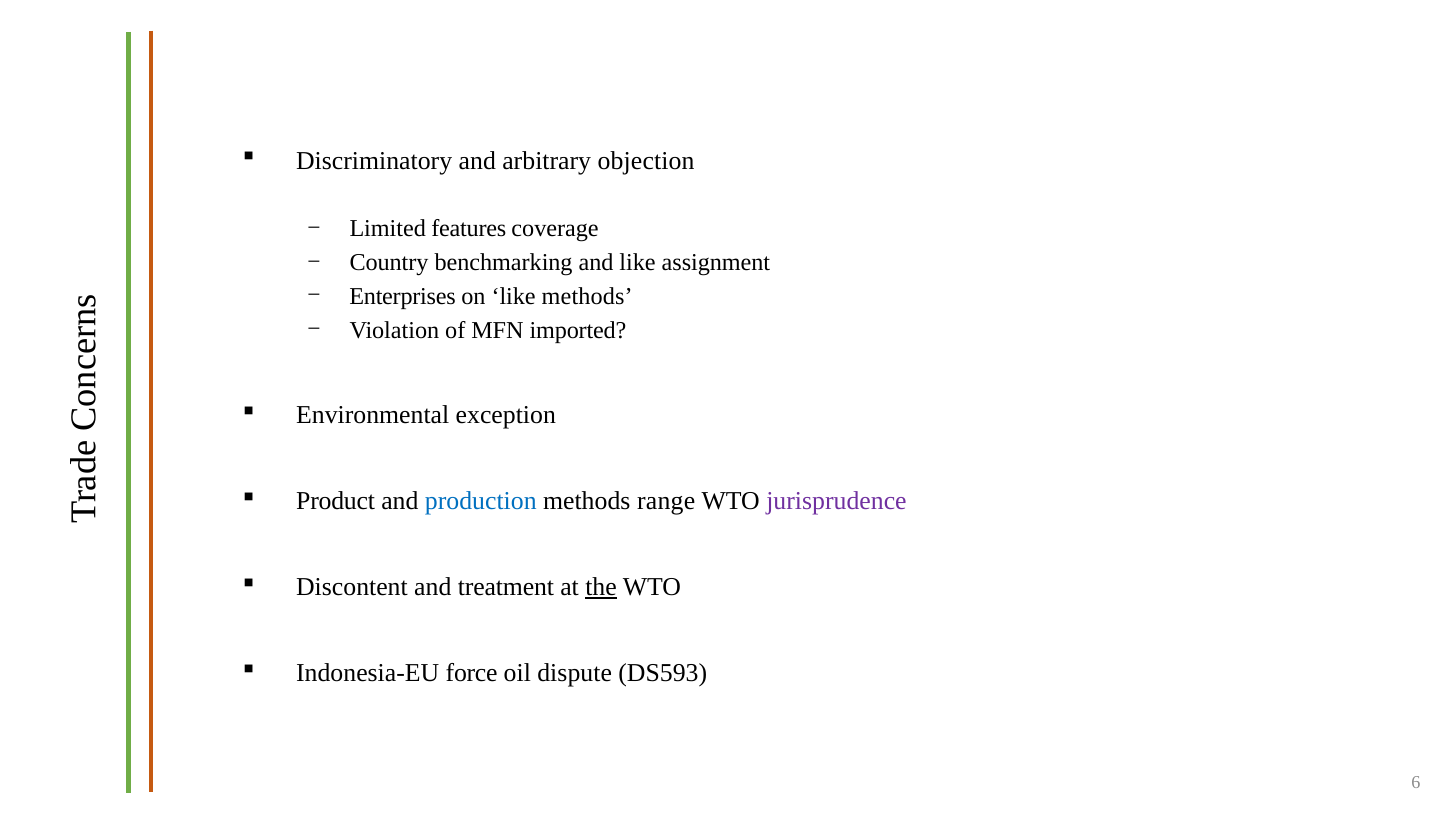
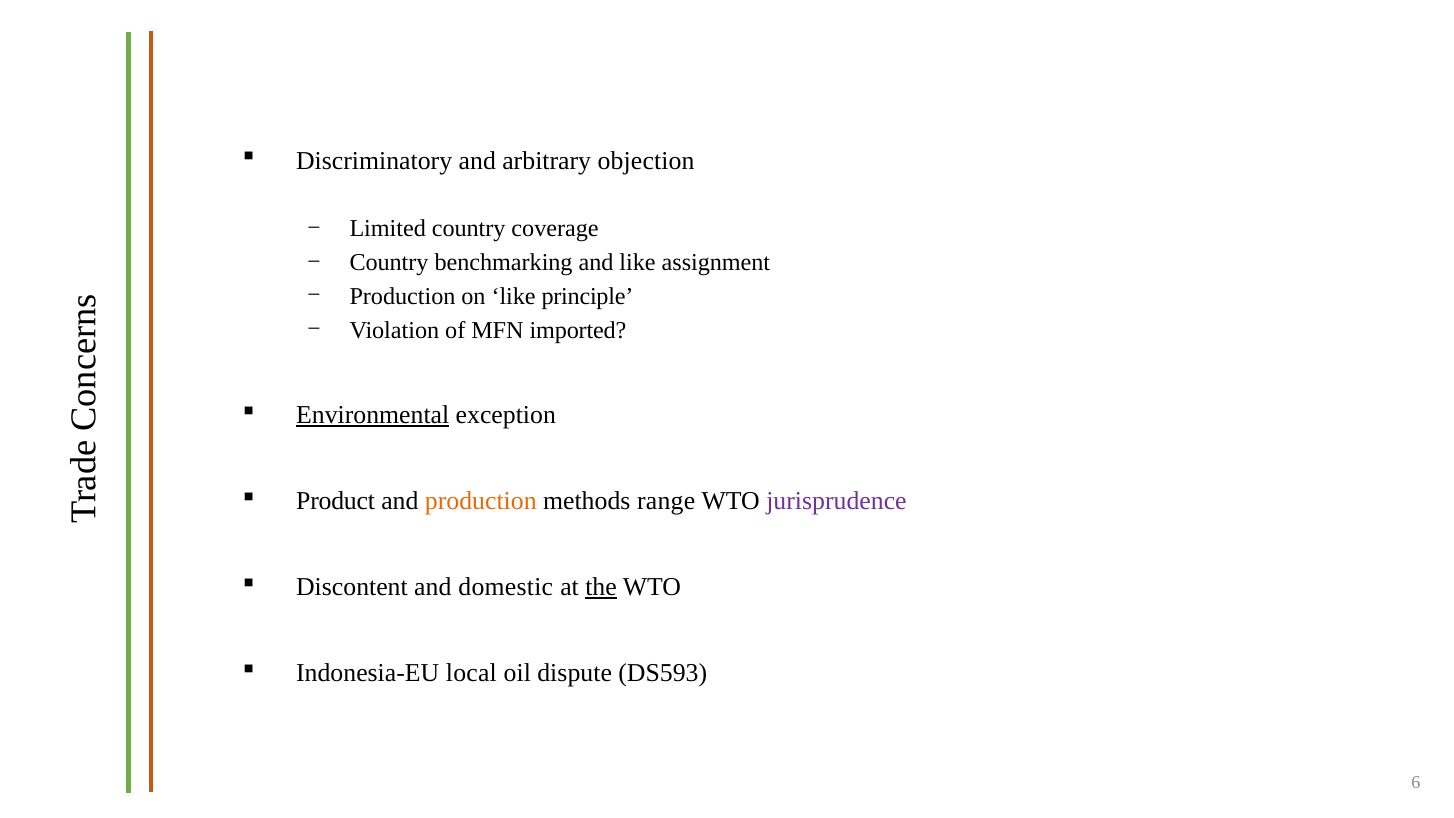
Limited features: features -> country
Enterprises at (403, 296): Enterprises -> Production
like methods: methods -> principle
Environmental underline: none -> present
production at (481, 501) colour: blue -> orange
treatment: treatment -> domestic
force: force -> local
